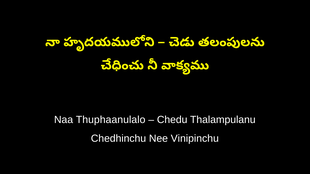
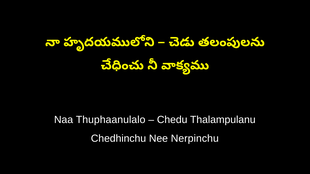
Vinipinchu: Vinipinchu -> Nerpinchu
